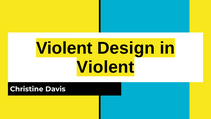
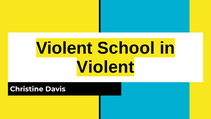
Design: Design -> School
